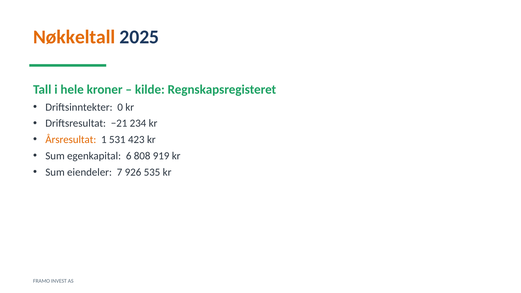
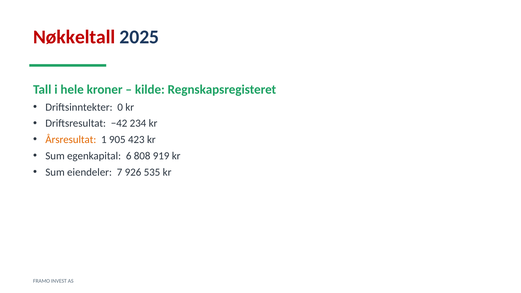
Nøkkeltall colour: orange -> red
−21: −21 -> −42
531: 531 -> 905
